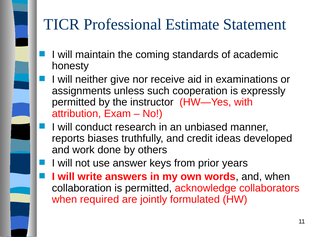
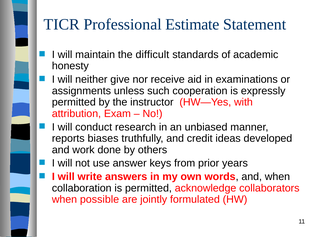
coming: coming -> difficult
required: required -> possible
